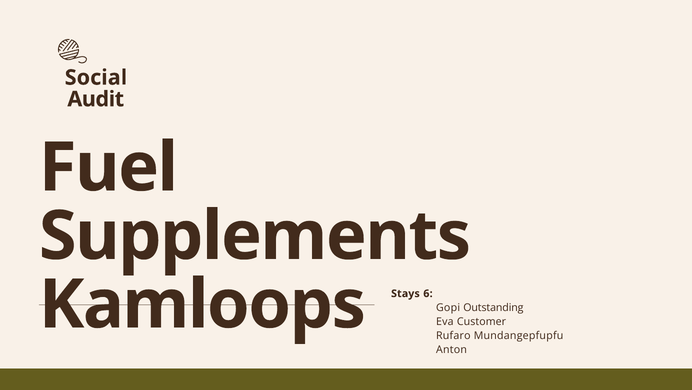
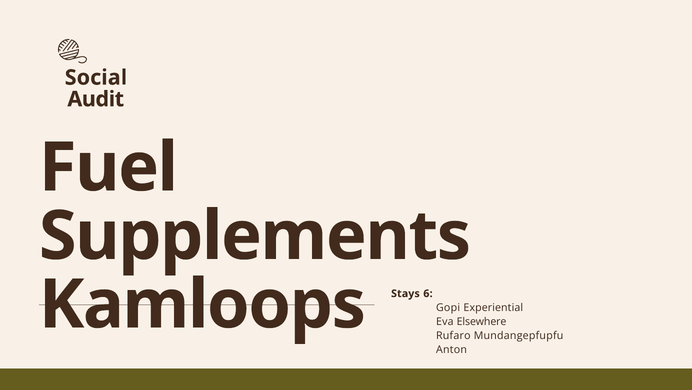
Outstanding: Outstanding -> Experiential
Customer: Customer -> Elsewhere
